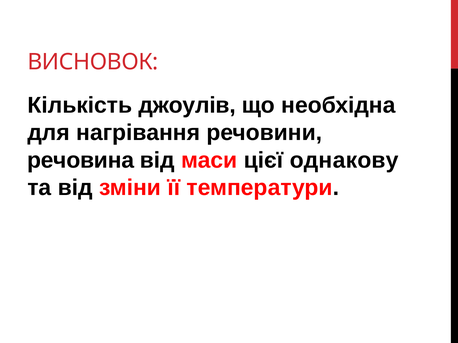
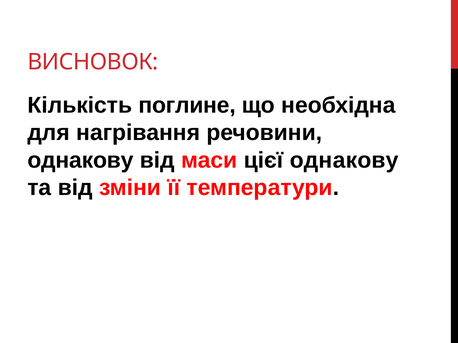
джоулів: джоулів -> поглине
речовина at (81, 160): речовина -> однакову
